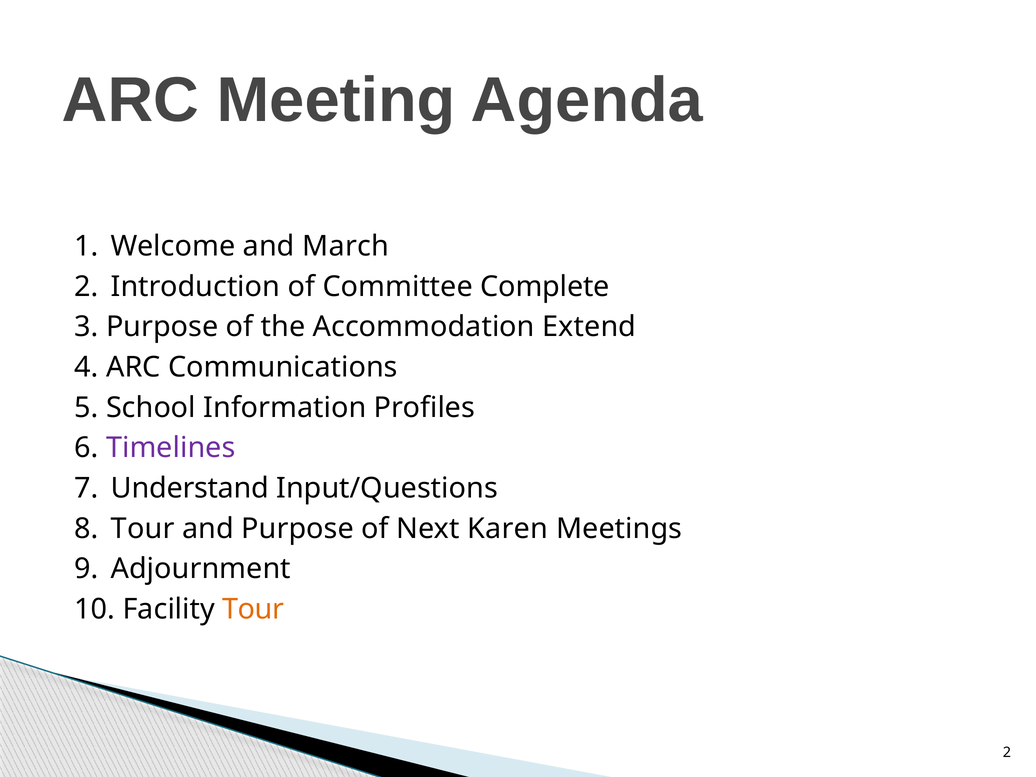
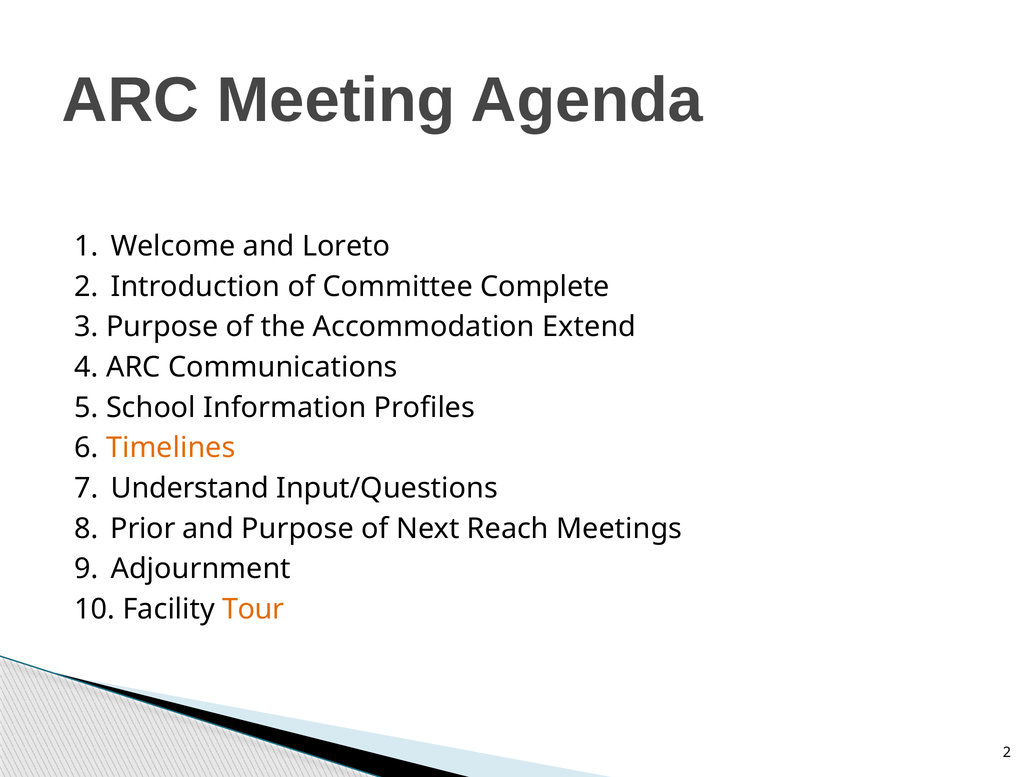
March: March -> Loreto
Timelines colour: purple -> orange
8 Tour: Tour -> Prior
Karen: Karen -> Reach
